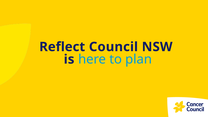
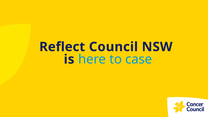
plan: plan -> case
